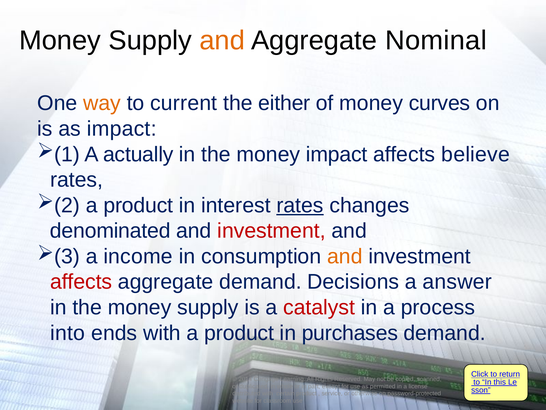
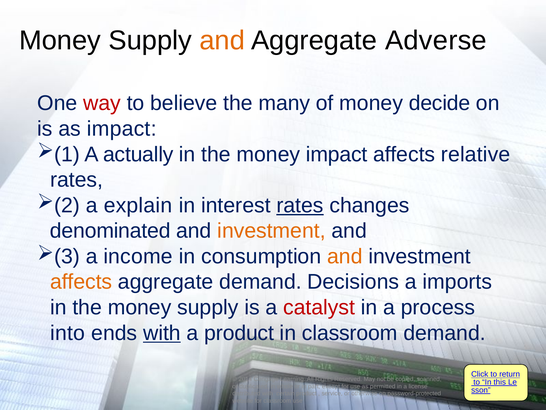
Nominal: Nominal -> Adverse
way colour: orange -> red
current: current -> believe
either: either -> many
curves: curves -> decide
believe: believe -> relative
product at (138, 205): product -> explain
investment at (271, 231) colour: red -> orange
affects at (81, 282) colour: red -> orange
answer: answer -> imports
with at (162, 333) underline: none -> present
in purchases: purchases -> classroom
